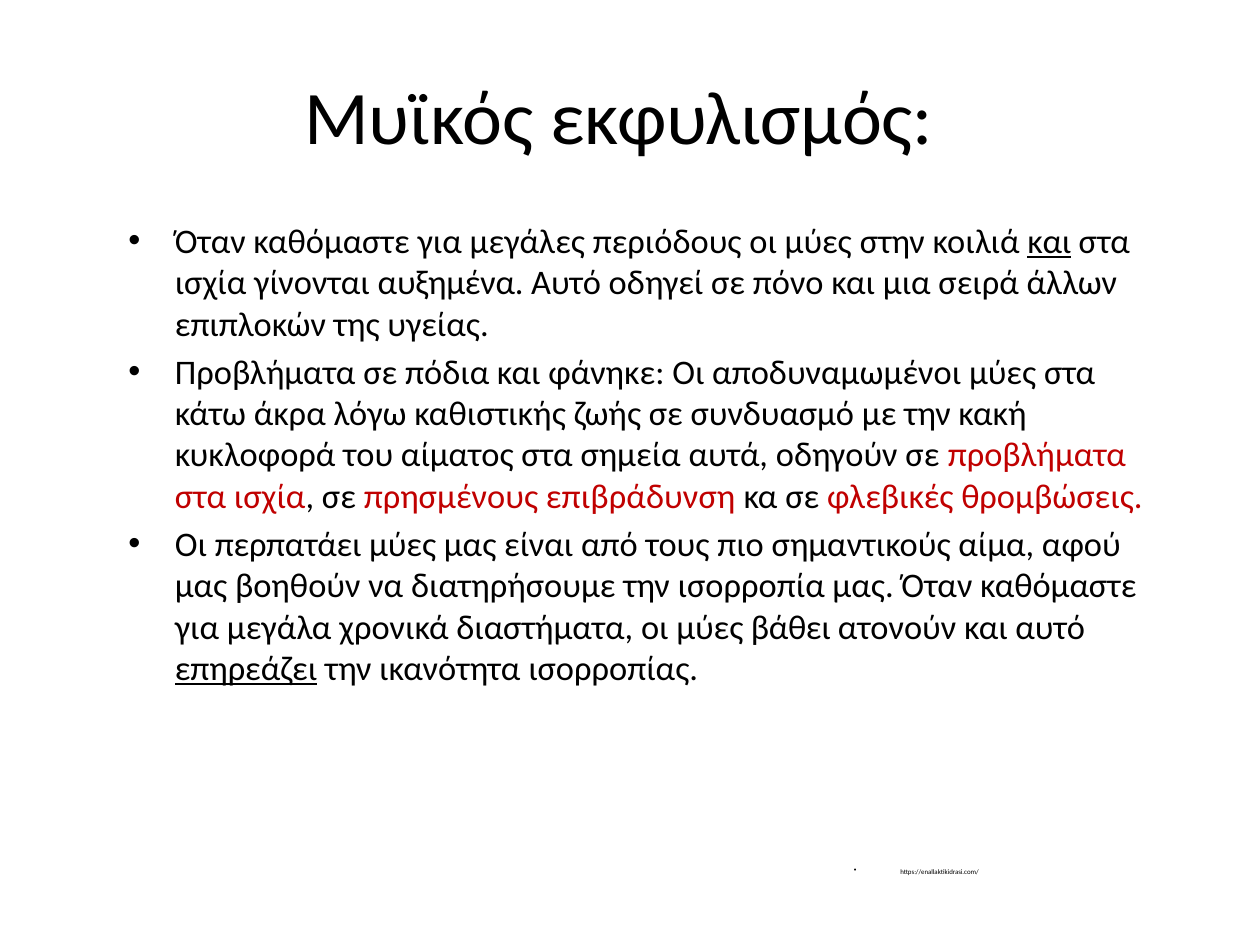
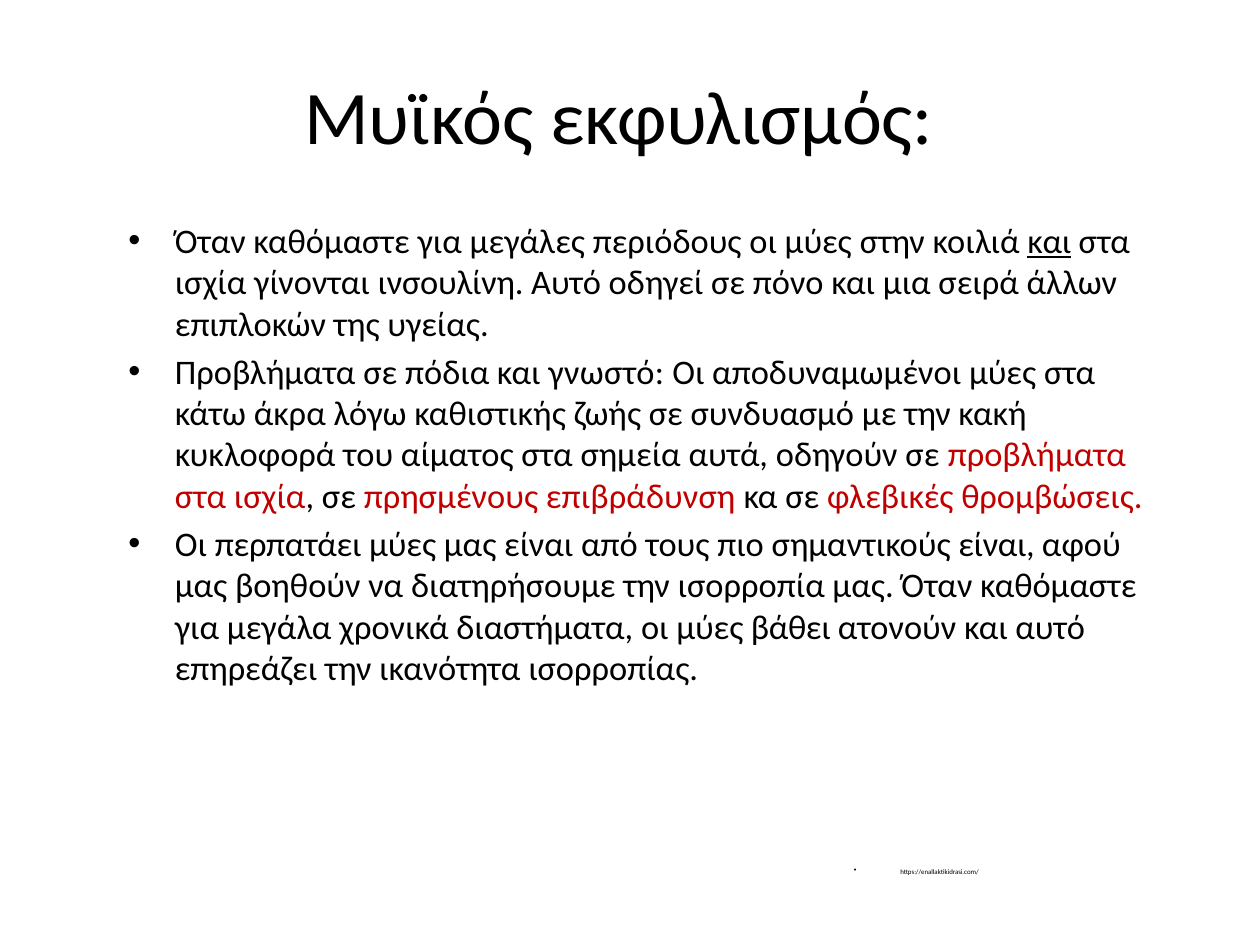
αυξημένα: αυξημένα -> ινσουλίνη
φάνηκε: φάνηκε -> γνωστό
σημαντικούς αίμα: αίμα -> είναι
επηρεάζει underline: present -> none
